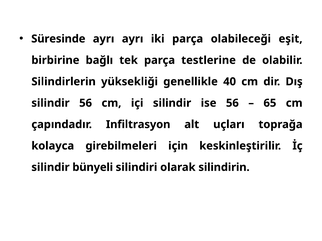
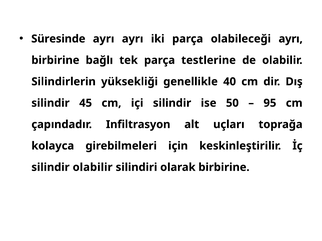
olabileceği eşit: eşit -> ayrı
silindir 56: 56 -> 45
ise 56: 56 -> 50
65: 65 -> 95
silindir bünyeli: bünyeli -> olabilir
olarak silindirin: silindirin -> birbirine
